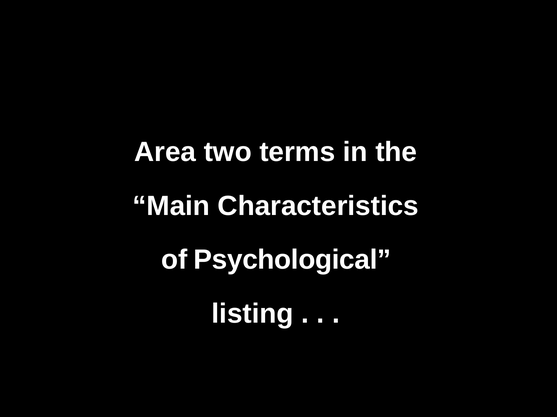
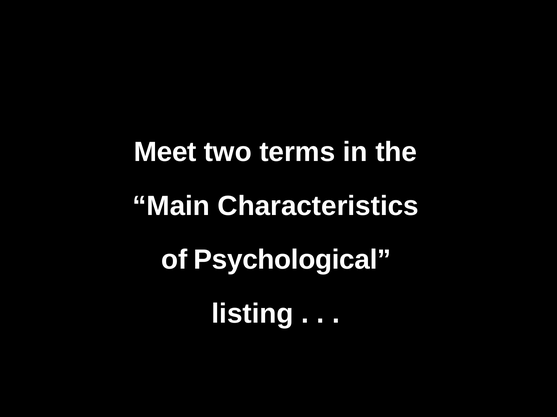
Area: Area -> Meet
